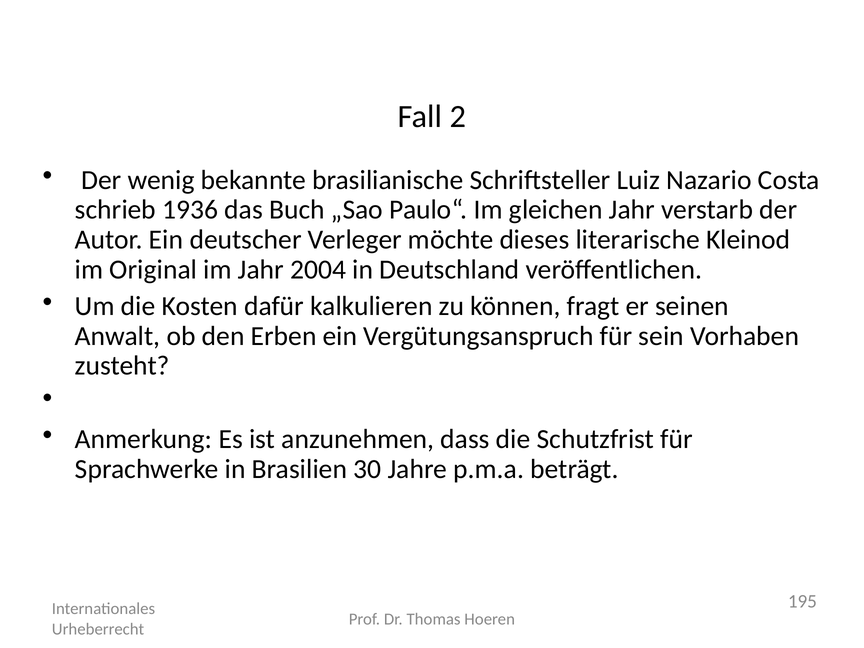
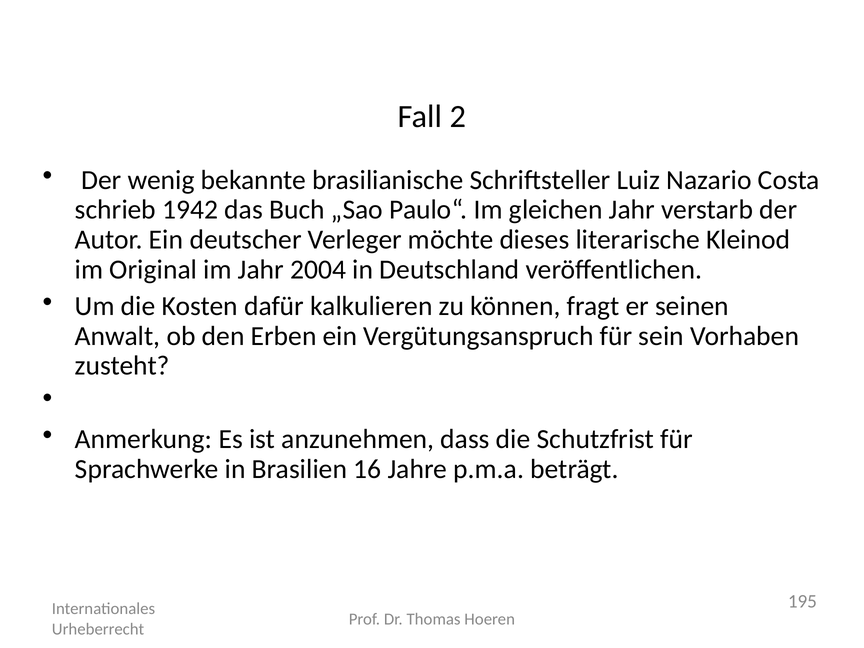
1936: 1936 -> 1942
30: 30 -> 16
